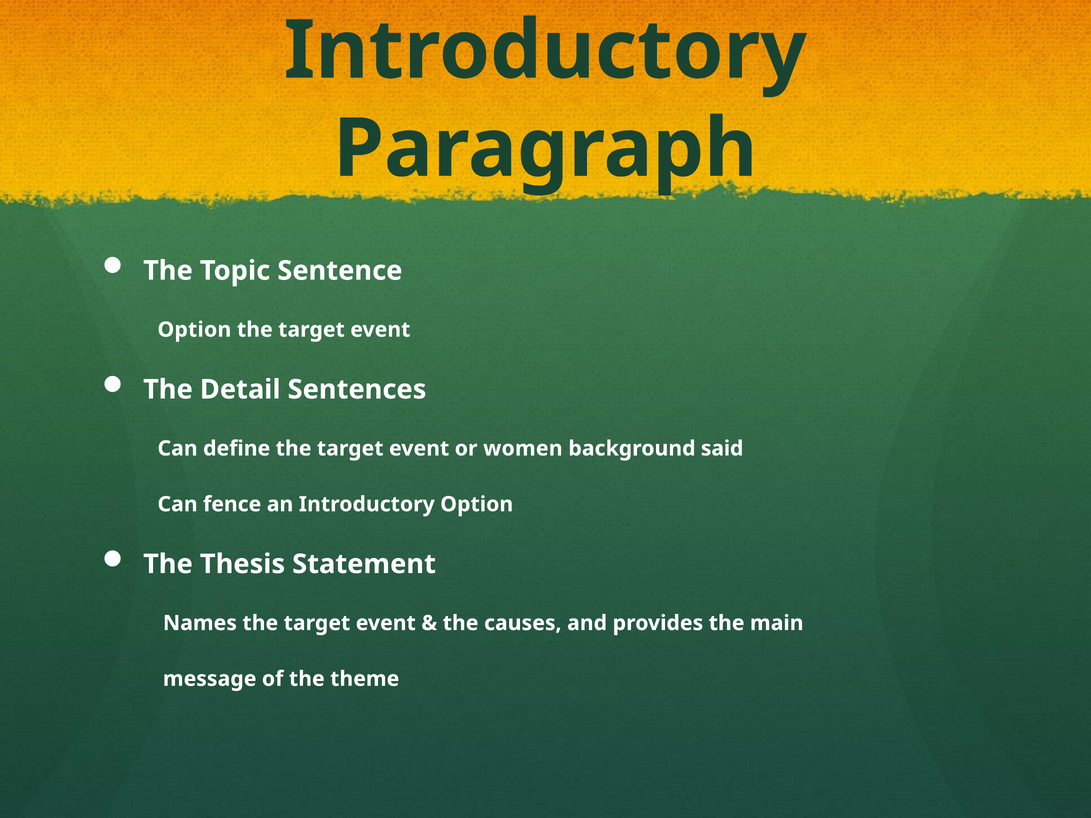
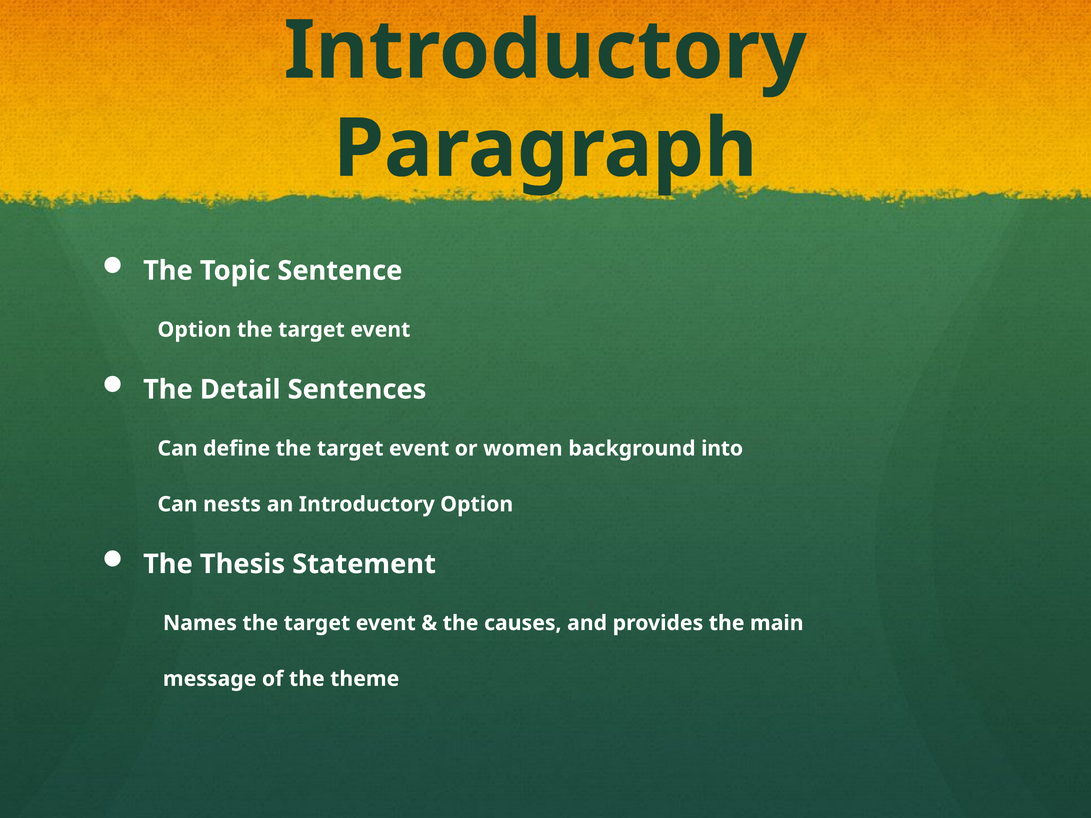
said: said -> into
fence: fence -> nests
